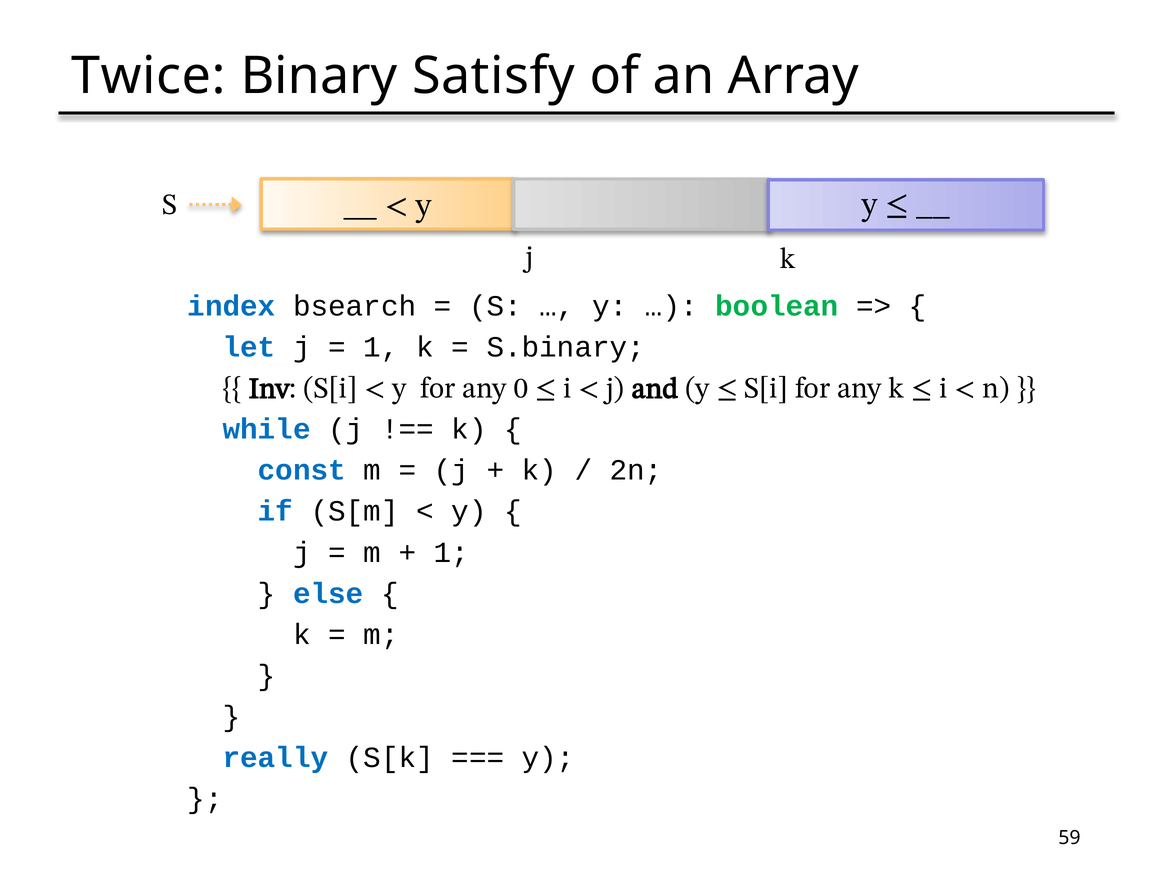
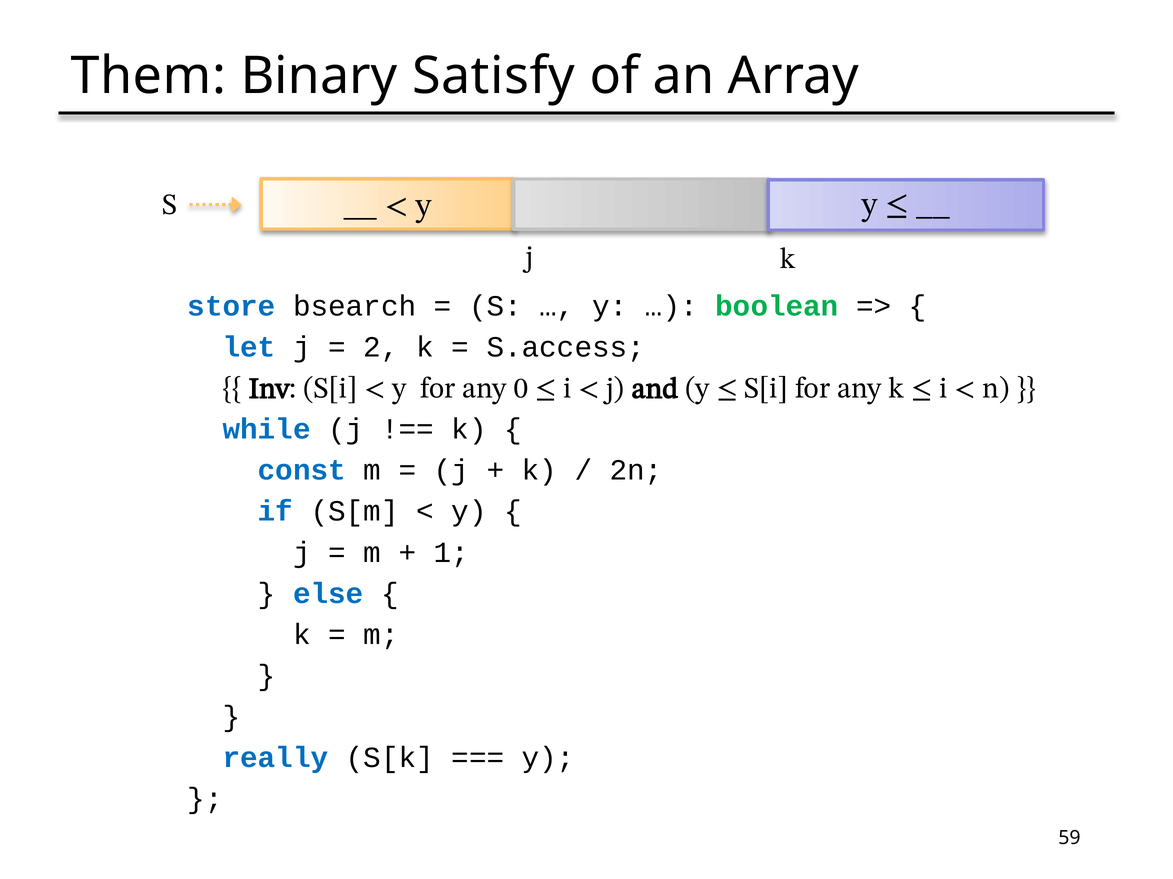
Twice: Twice -> Them
index: index -> store
1 at (381, 348): 1 -> 2
S.binary: S.binary -> S.access
